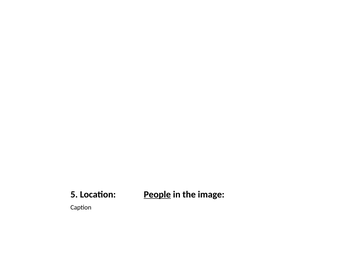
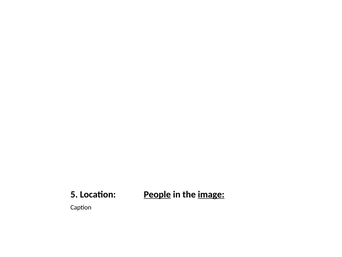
image underline: none -> present
